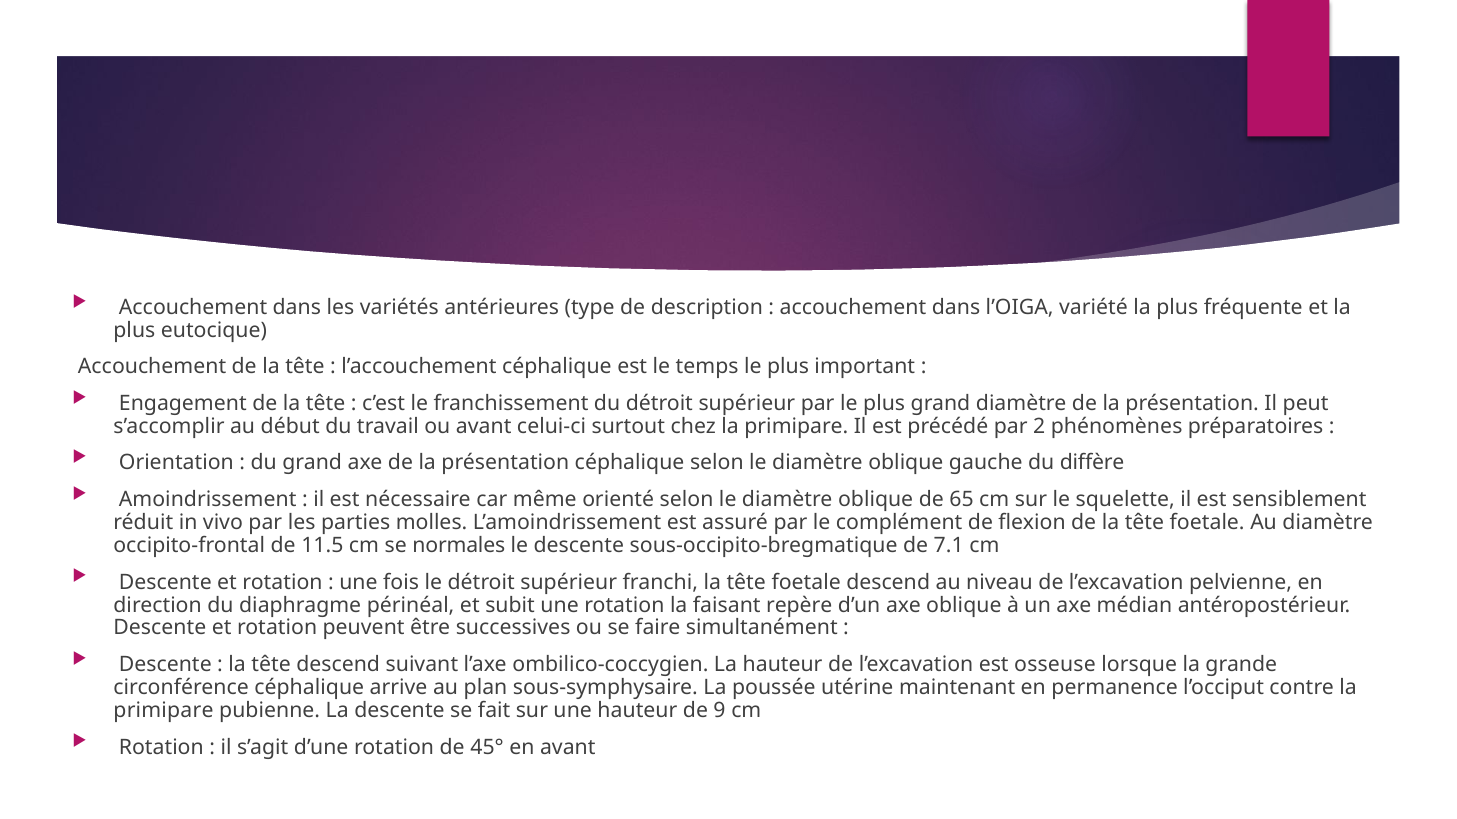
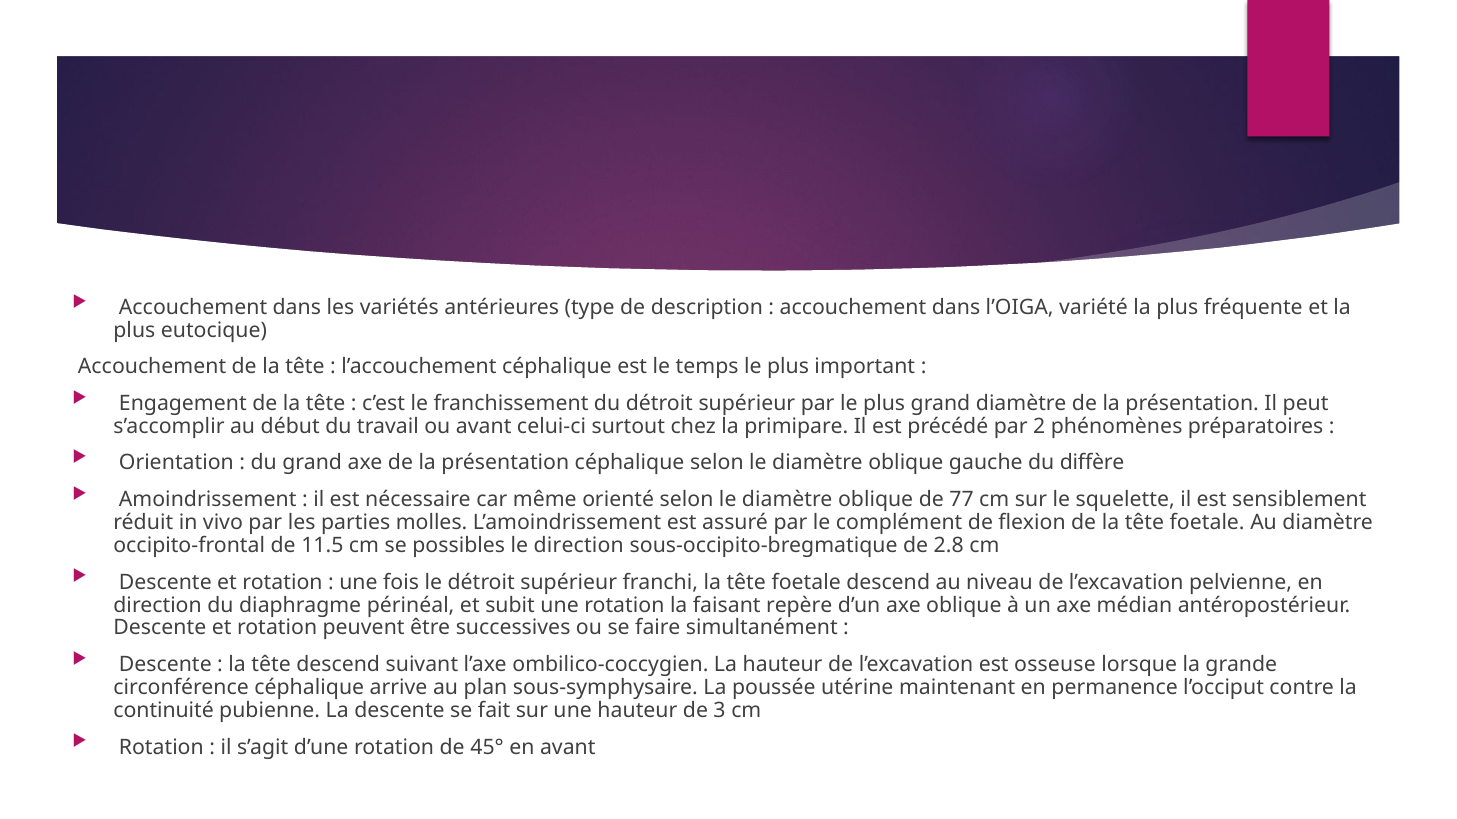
65: 65 -> 77
normales: normales -> possibles
le descente: descente -> direction
7.1: 7.1 -> 2.8
primipare at (164, 711): primipare -> continuité
9: 9 -> 3
